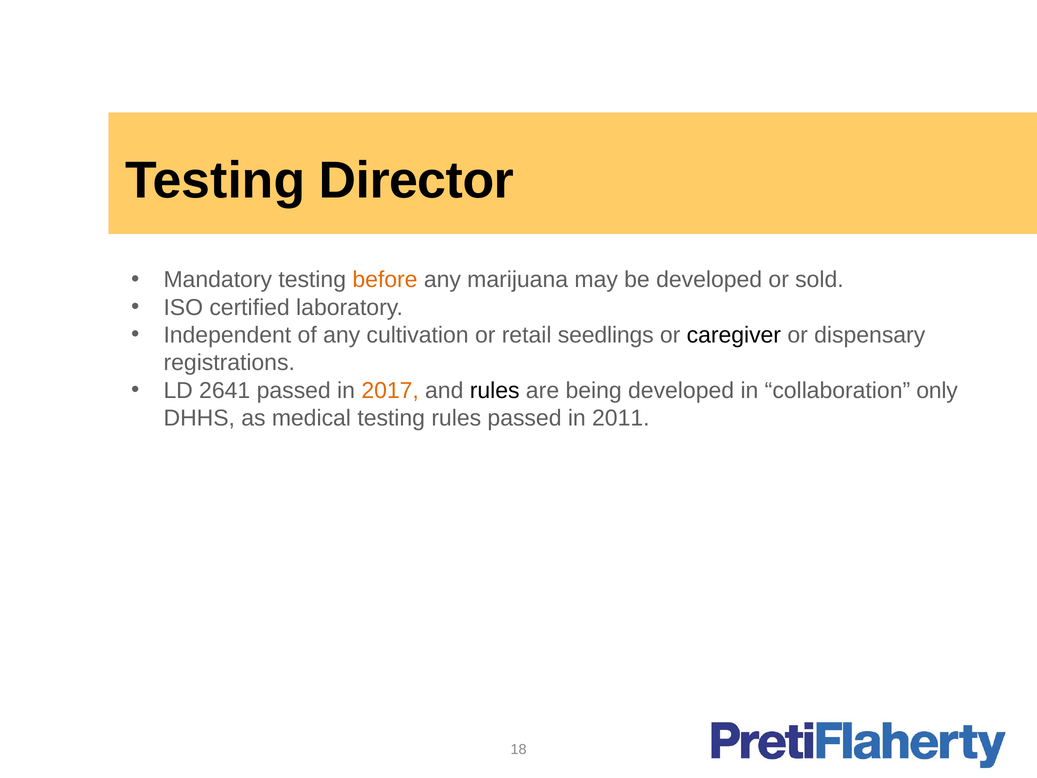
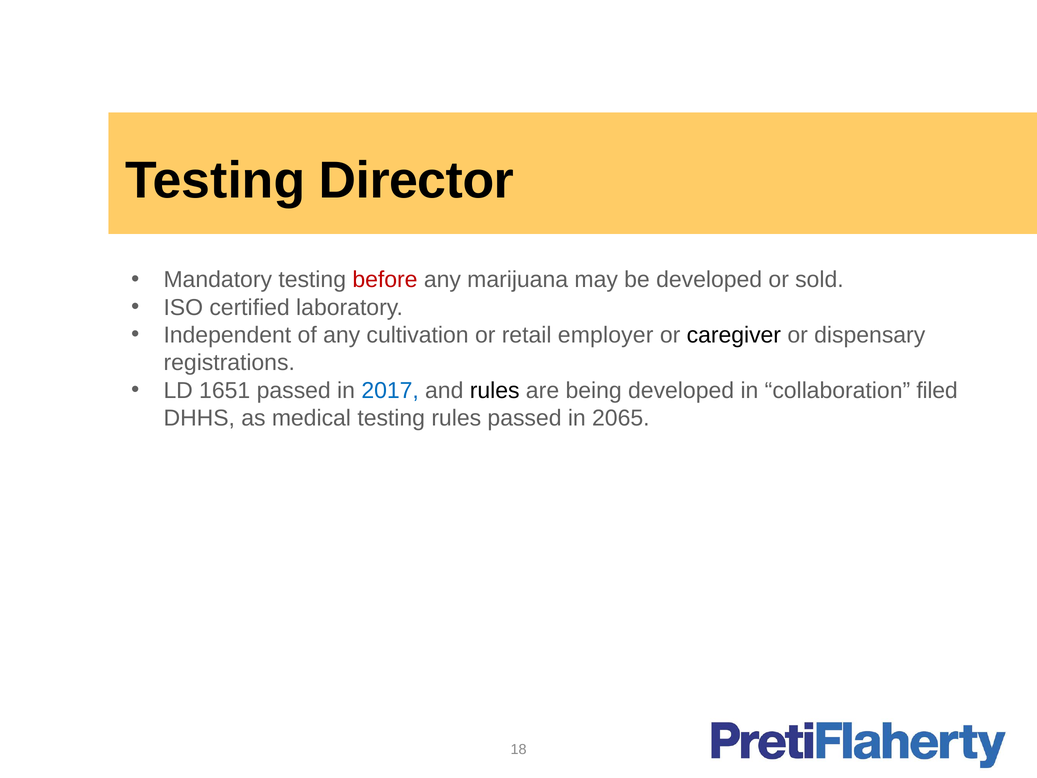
before colour: orange -> red
seedlings: seedlings -> employer
2641: 2641 -> 1651
2017 colour: orange -> blue
only: only -> filed
2011: 2011 -> 2065
